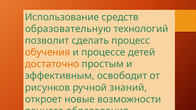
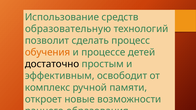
достаточно colour: orange -> black
рисунков: рисунков -> комплекс
знаний: знаний -> памяти
